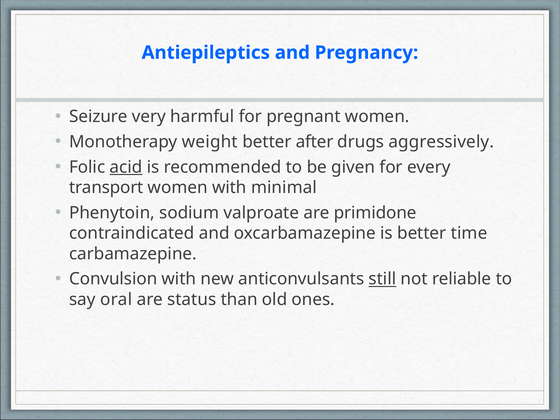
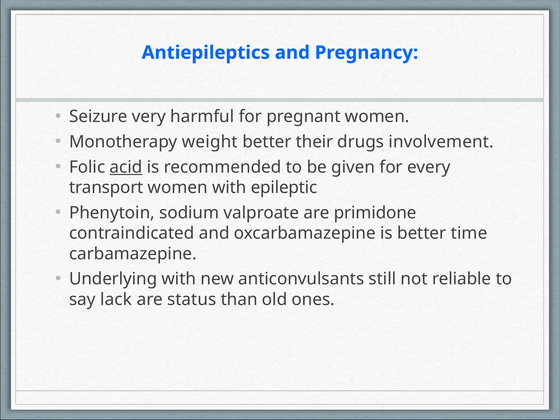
after: after -> their
aggressively: aggressively -> involvement
minimal: minimal -> epileptic
Convulsion: Convulsion -> Underlying
still underline: present -> none
oral: oral -> lack
